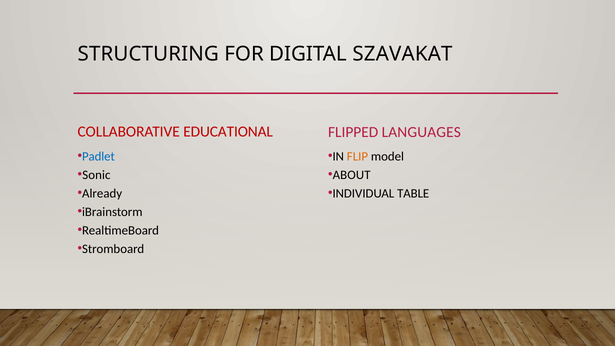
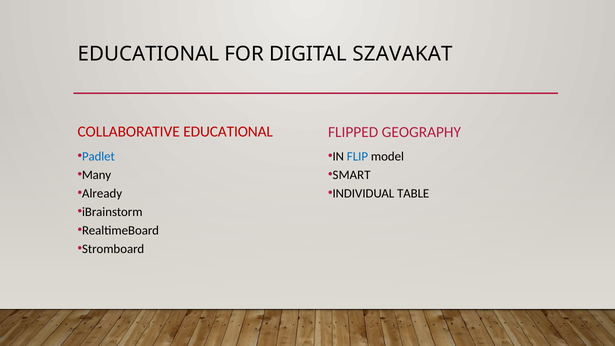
STRUCTURING at (148, 54): STRUCTURING -> EDUCATIONAL
LANGUAGES: LANGUAGES -> GEOGRAPHY
FLIP colour: orange -> blue
ABOUT: ABOUT -> SMART
Sonic: Sonic -> Many
